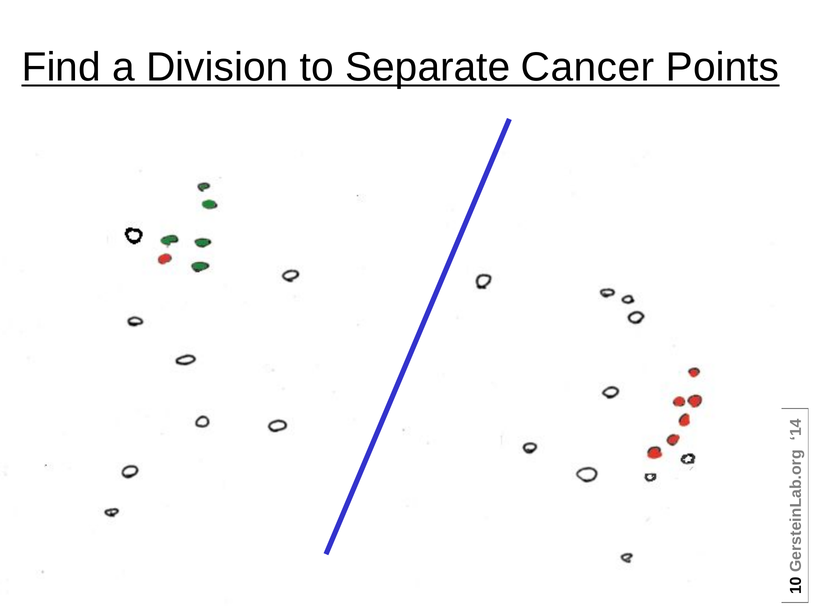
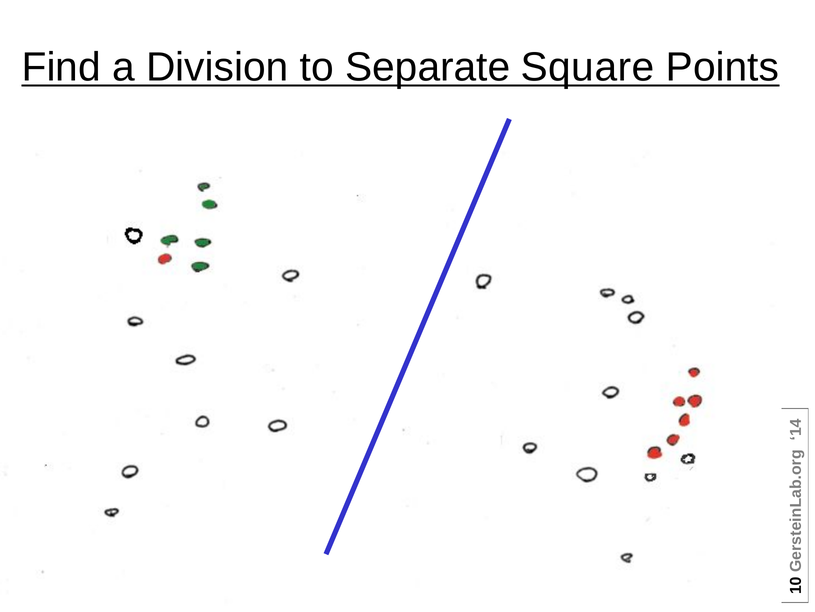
Cancer: Cancer -> Square
